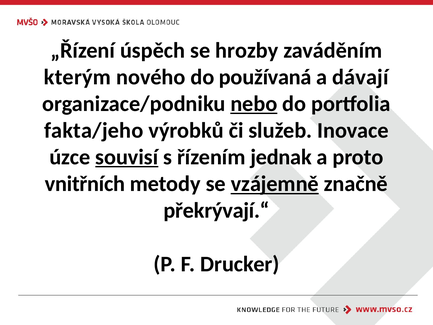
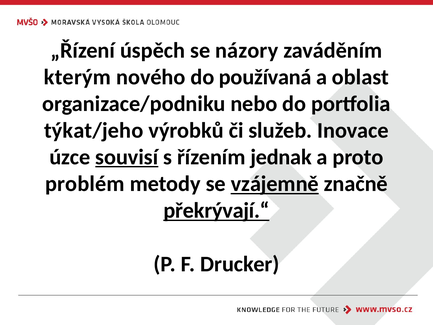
hrozby: hrozby -> názory
dávají: dávají -> oblast
nebo underline: present -> none
fakta/jeho: fakta/jeho -> týkat/jeho
vnitřních: vnitřních -> problém
překrývají.“ underline: none -> present
